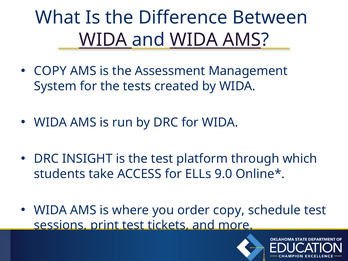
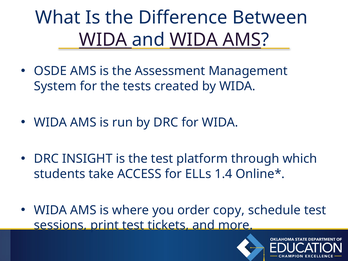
COPY at (50, 71): COPY -> OSDE
9.0: 9.0 -> 1.4
